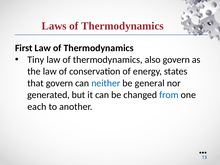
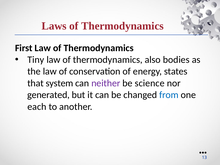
also govern: govern -> bodies
that govern: govern -> system
neither colour: blue -> purple
general: general -> science
